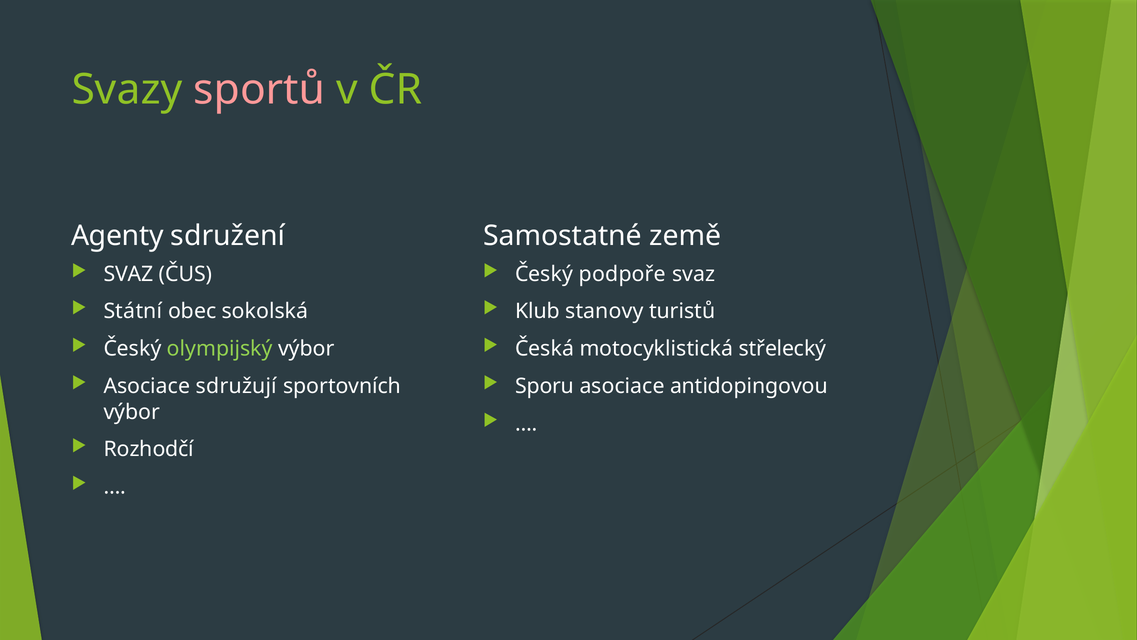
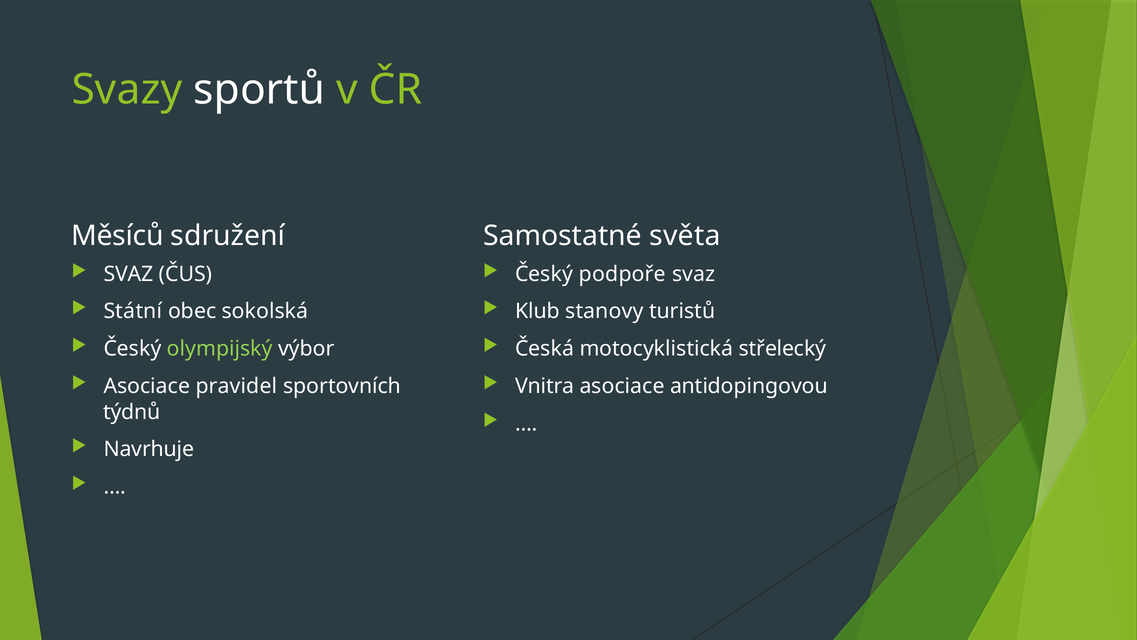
sportů colour: pink -> white
Agenty: Agenty -> Měsíců
země: země -> světa
sdružují: sdružují -> pravidel
Sporu: Sporu -> Vnitra
výbor at (132, 412): výbor -> týdnů
Rozhodčí: Rozhodčí -> Navrhuje
